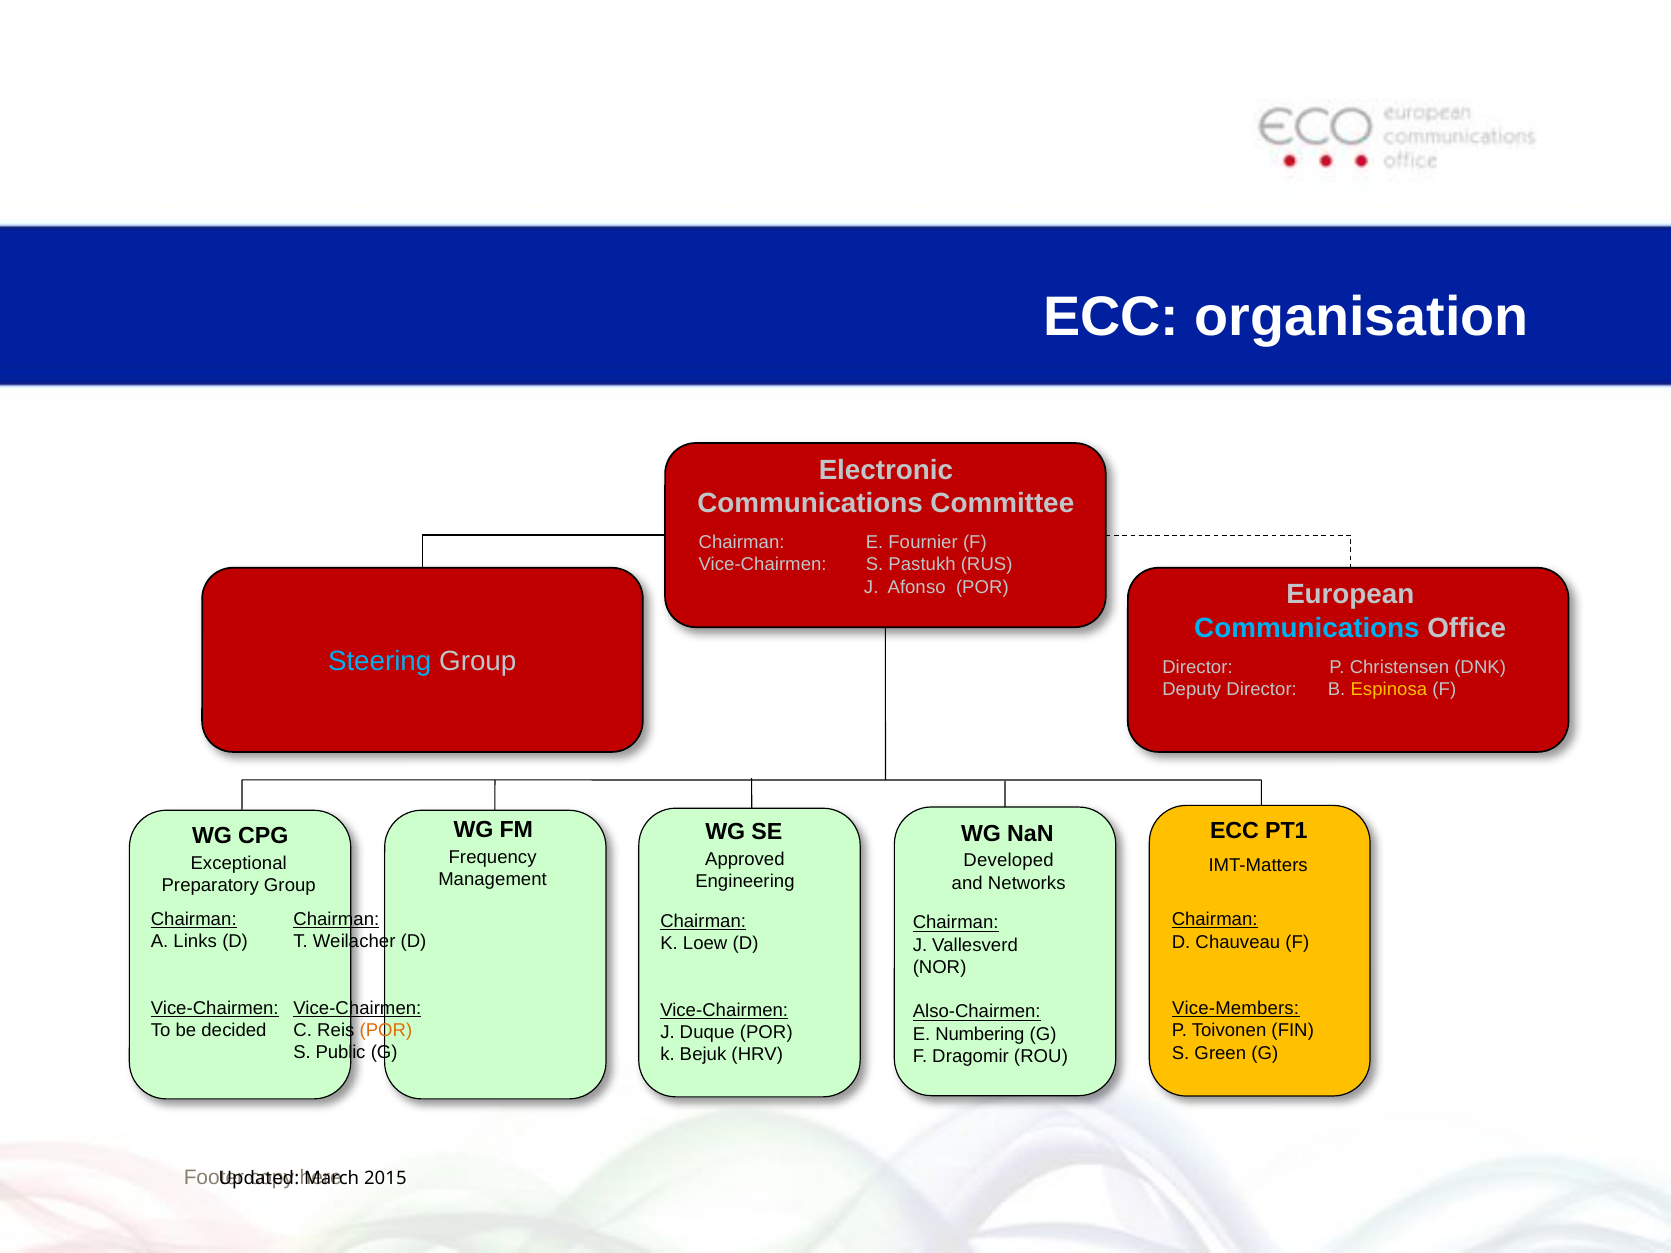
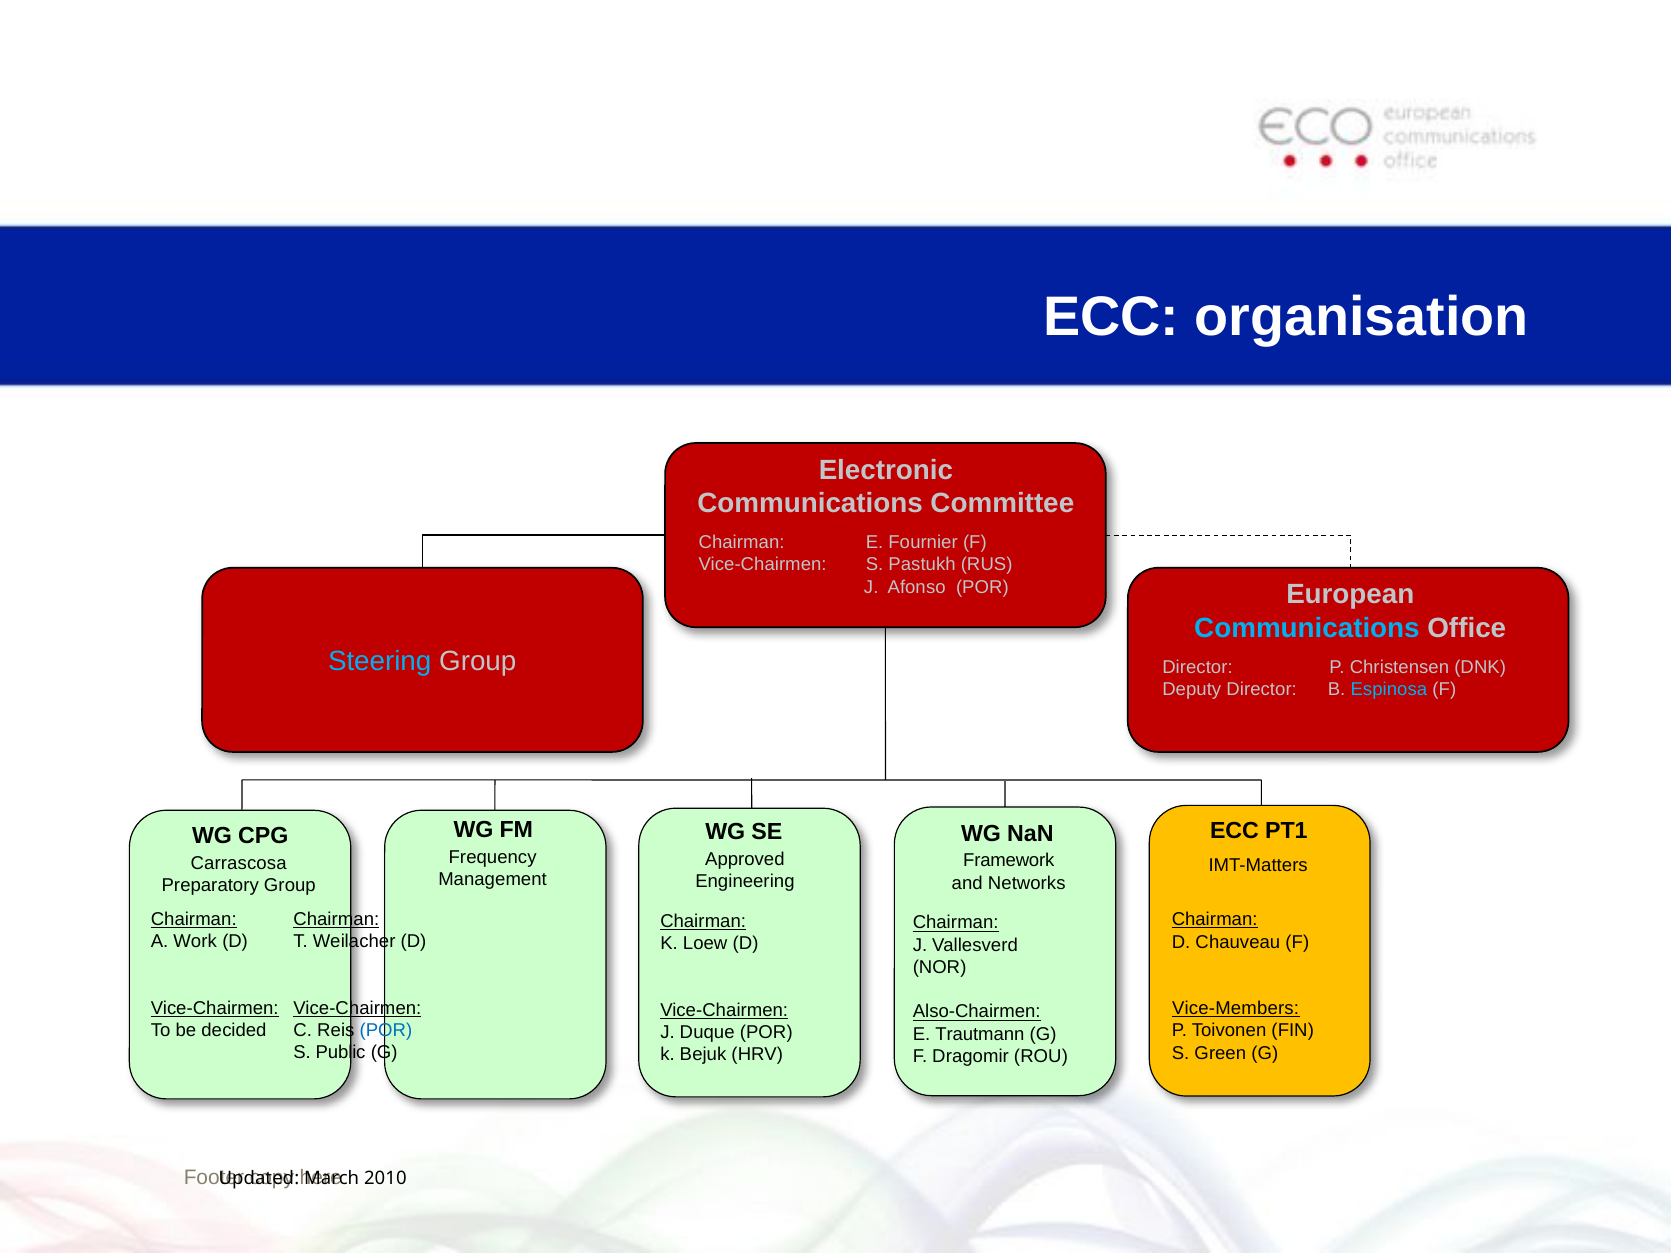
Espinosa colour: yellow -> light blue
Developed: Developed -> Framework
Exceptional: Exceptional -> Carrascosa
Links: Links -> Work
POR at (386, 1031) colour: orange -> blue
Numbering: Numbering -> Trautmann
2015: 2015 -> 2010
